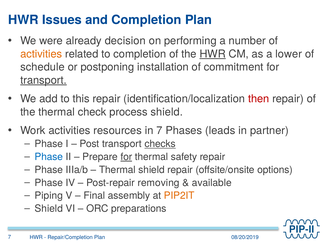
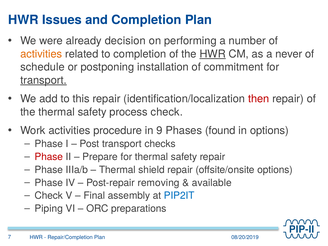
lower: lower -> never
the thermal check: check -> safety
process shield: shield -> check
resources: resources -> procedure
in 7: 7 -> 9
leads: leads -> found
in partner: partner -> options
checks underline: present -> none
Phase at (49, 157) colour: blue -> red
for at (126, 157) underline: present -> none
Piping at (49, 196): Piping -> Check
PIP2IT colour: orange -> blue
Shield at (49, 209): Shield -> Piping
